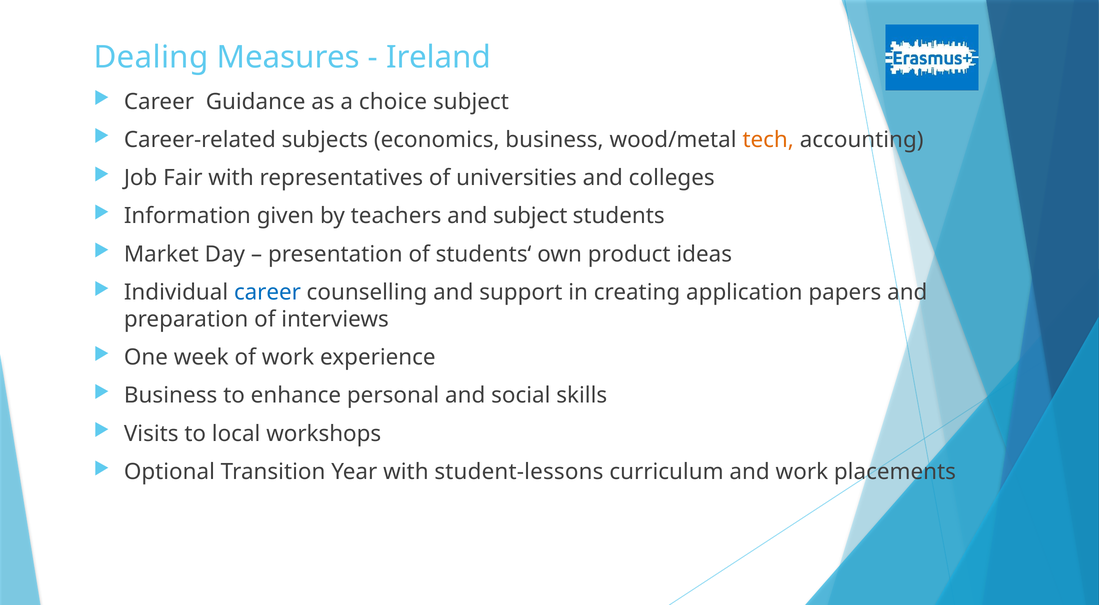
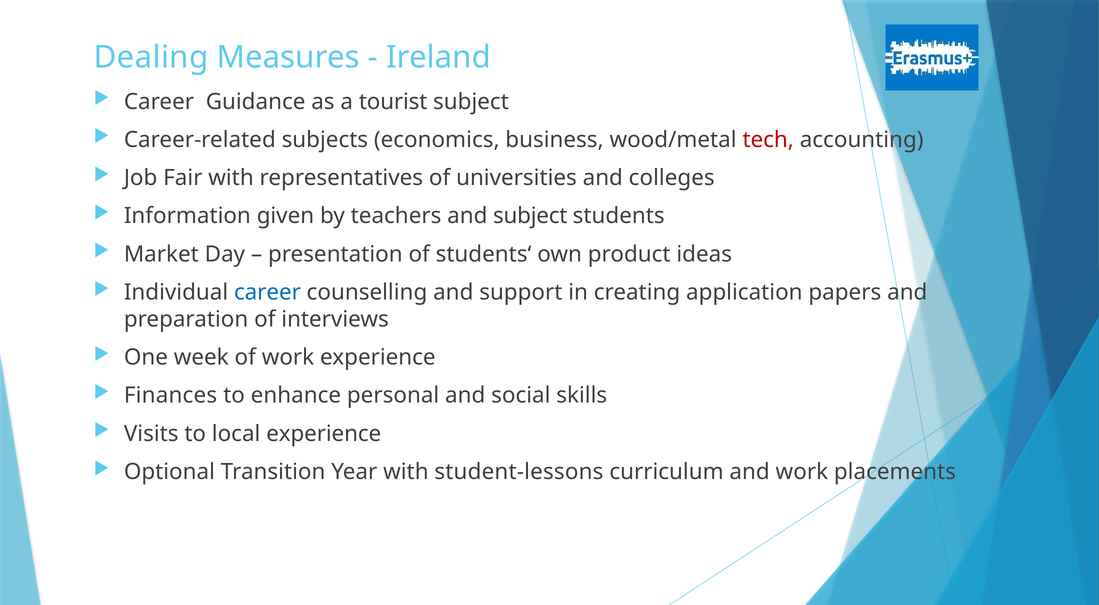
choice: choice -> tourist
tech colour: orange -> red
Business at (171, 396): Business -> Finances
local workshops: workshops -> experience
